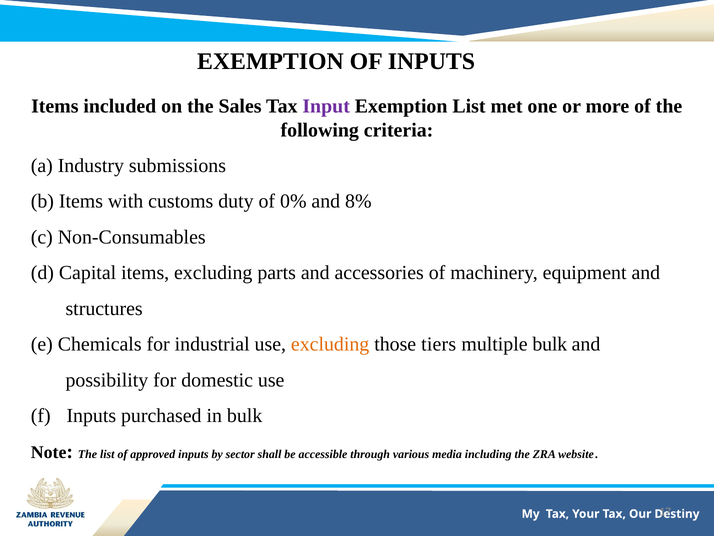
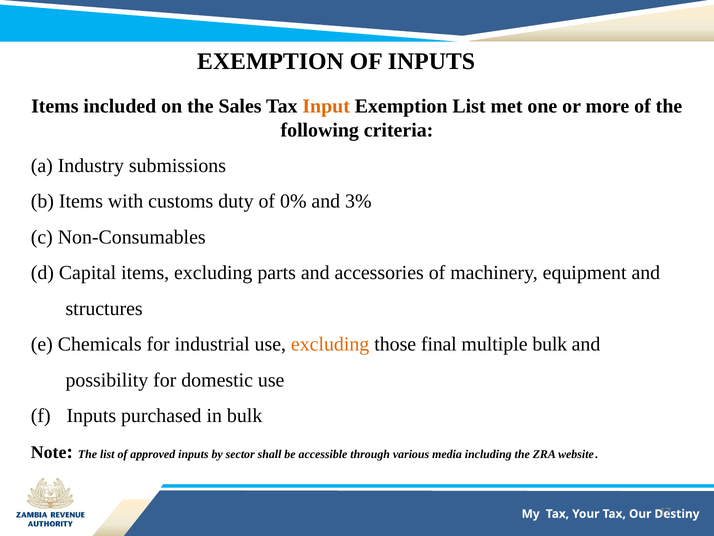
Input colour: purple -> orange
8%: 8% -> 3%
tiers: tiers -> final
